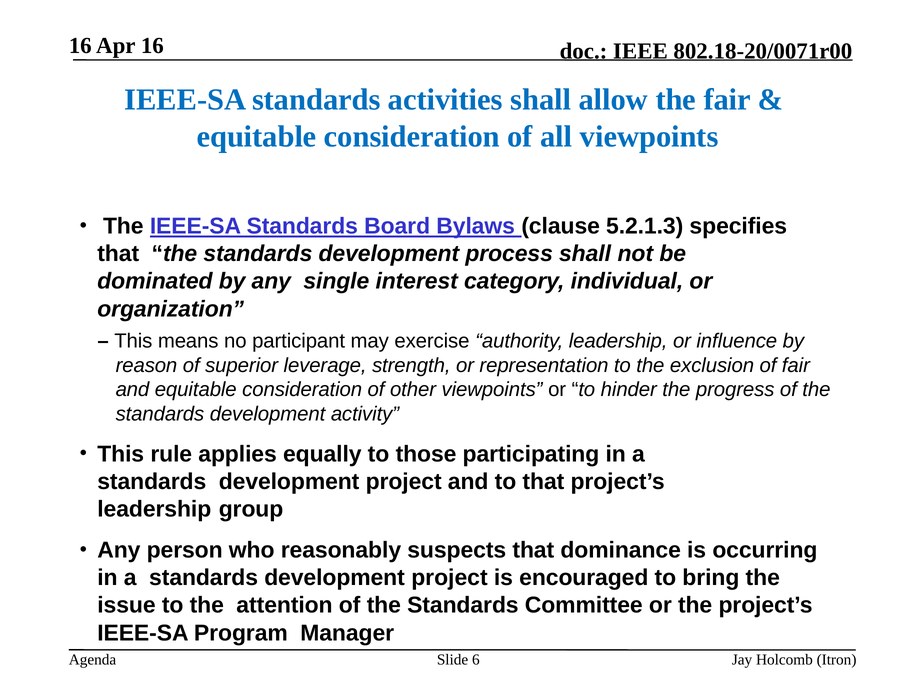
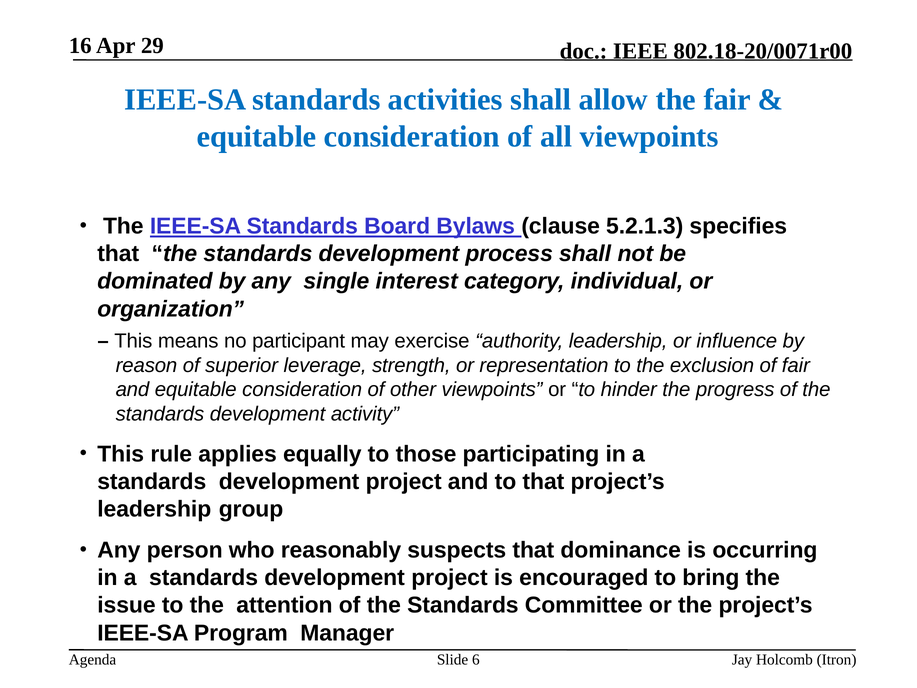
Apr 16: 16 -> 29
